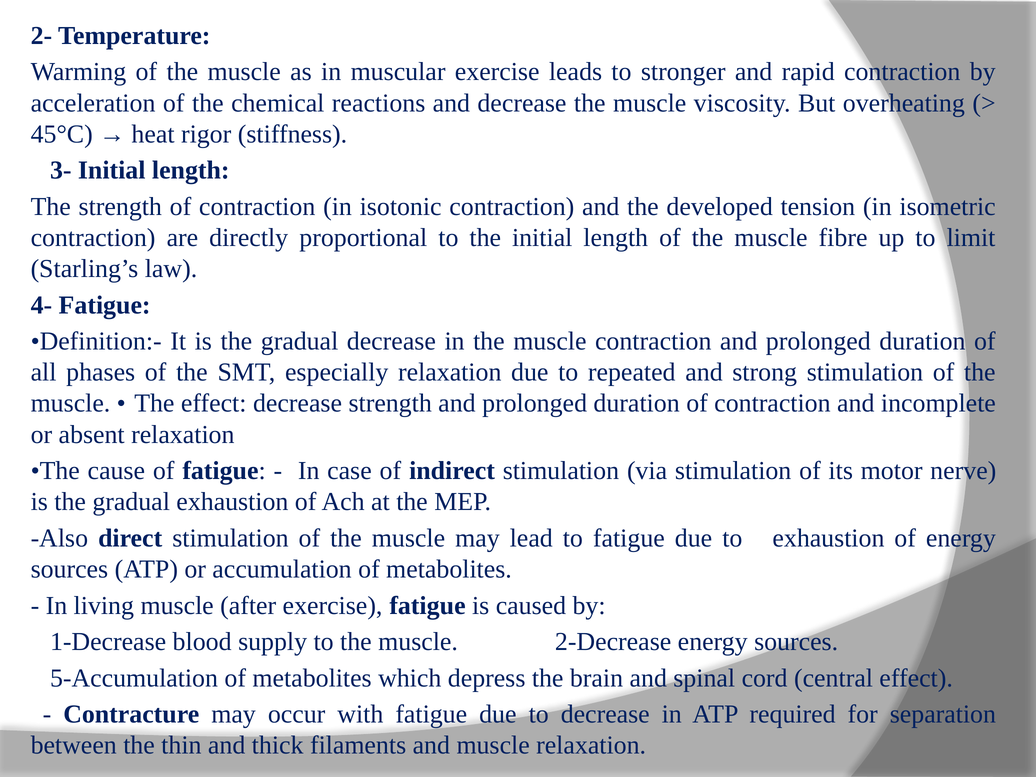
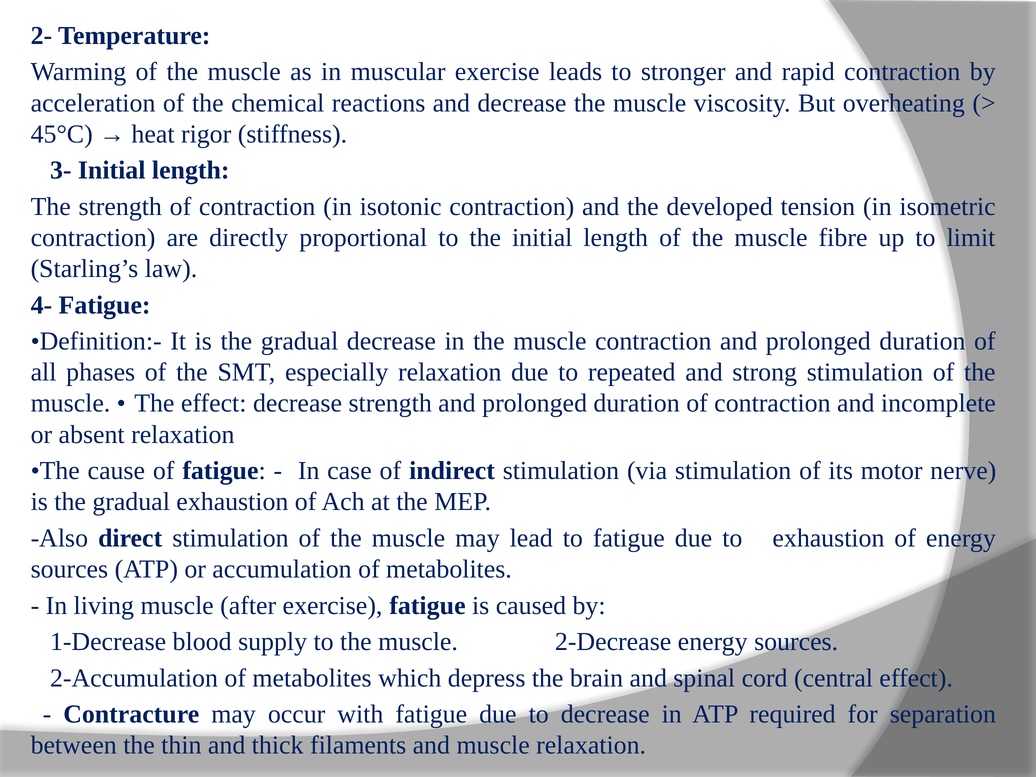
5-Accumulation: 5-Accumulation -> 2-Accumulation
